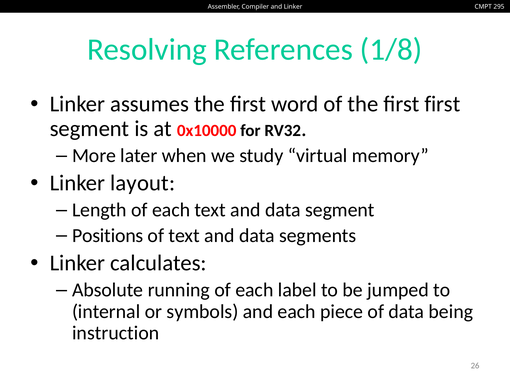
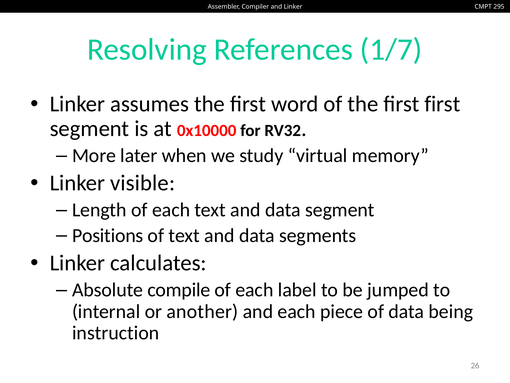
1/8: 1/8 -> 1/7
layout: layout -> visible
running: running -> compile
symbols: symbols -> another
